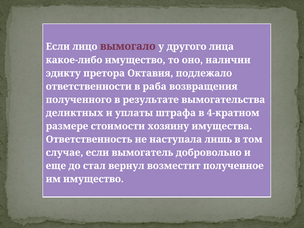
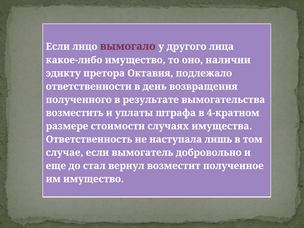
раба: раба -> день
деликтных: деликтных -> возместить
хозяину: хозяину -> случаях
